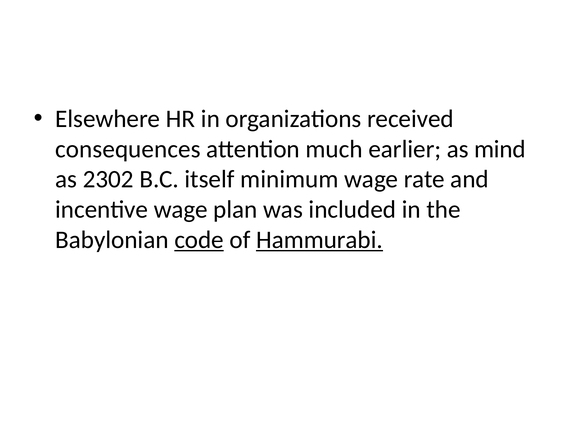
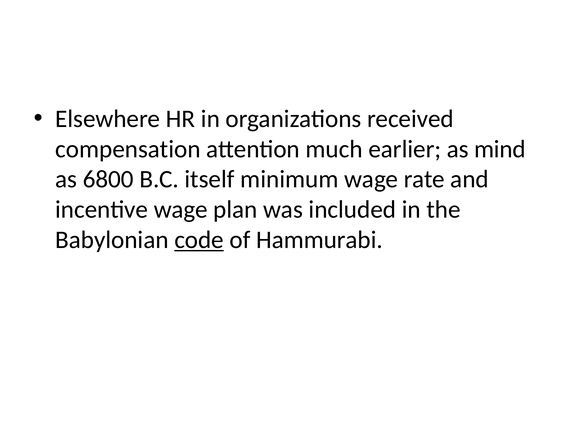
consequences: consequences -> compensation
2302: 2302 -> 6800
Hammurabi underline: present -> none
